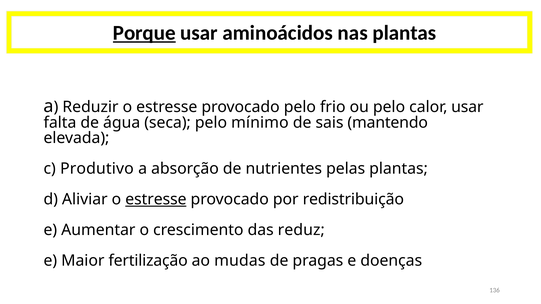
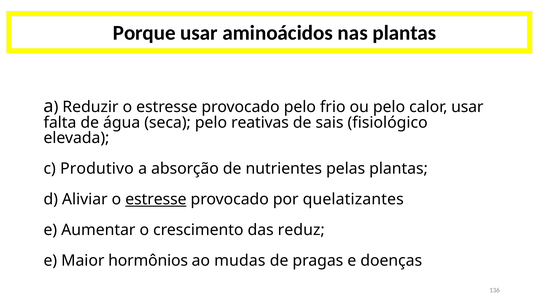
Porque underline: present -> none
mínimo: mínimo -> reativas
mantendo: mantendo -> fisiológico
redistribuição: redistribuição -> quelatizantes
fertilização: fertilização -> hormônios
